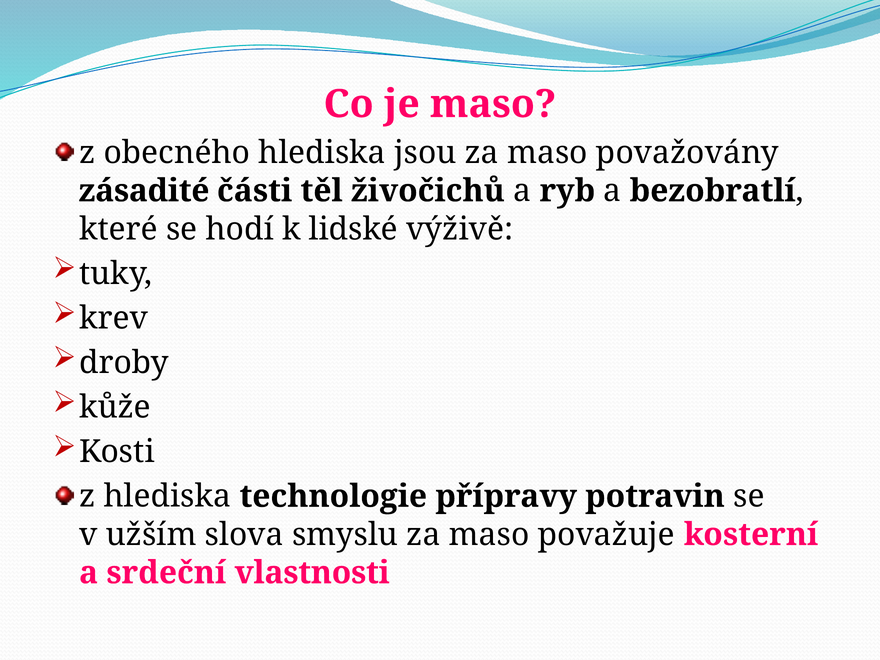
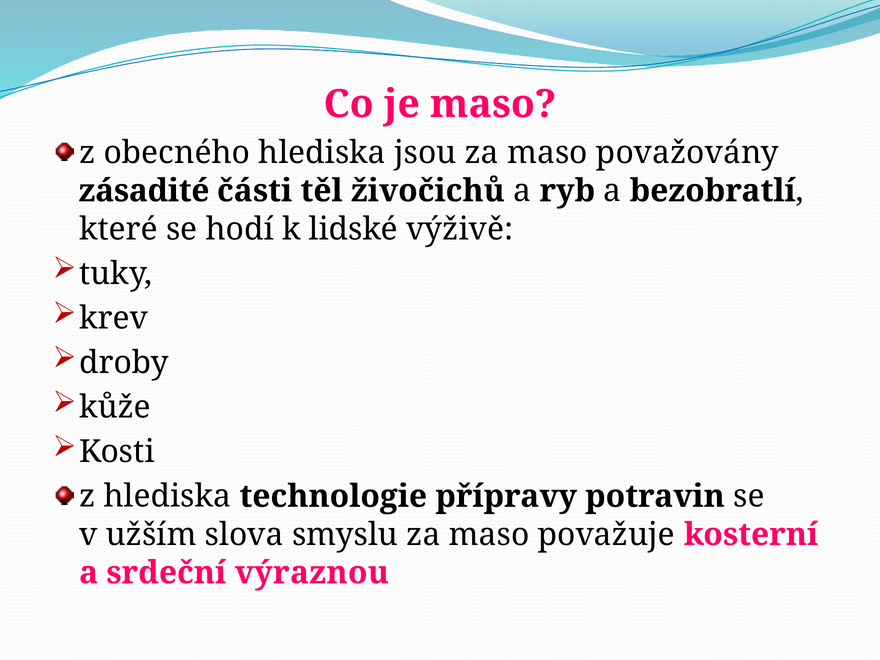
vlastnosti: vlastnosti -> výraznou
